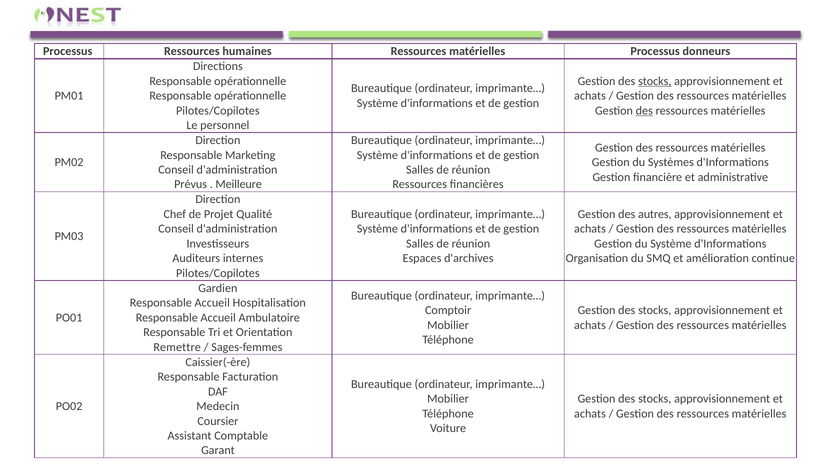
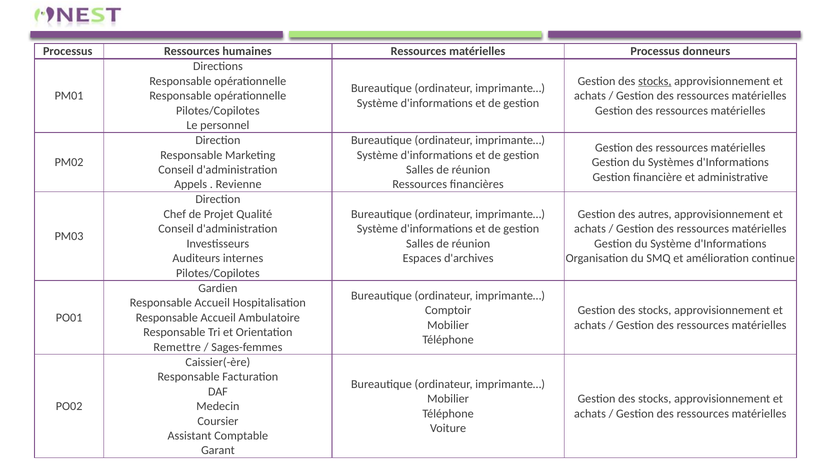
des at (644, 111) underline: present -> none
Prévus: Prévus -> Appels
Meilleure: Meilleure -> Revienne
